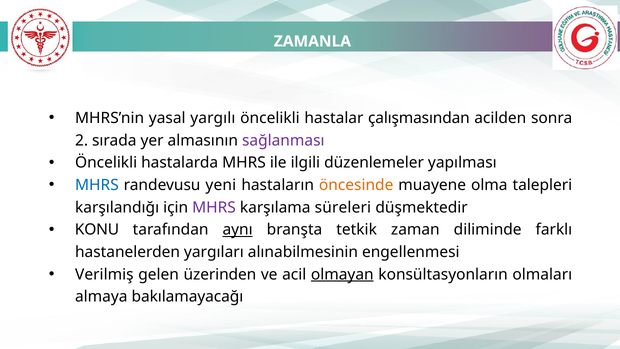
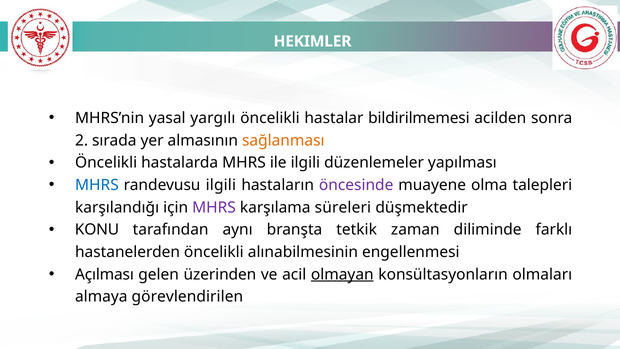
ZAMANLA: ZAMANLA -> HEKIMLER
çalışmasından: çalışmasından -> bildirilmemesi
sağlanması colour: purple -> orange
randevusu yeni: yeni -> ilgili
öncesinde colour: orange -> purple
aynı underline: present -> none
hastanelerden yargıları: yargıları -> öncelikli
Verilmiş: Verilmiş -> Açılması
bakılamayacağı: bakılamayacağı -> görevlendirilen
